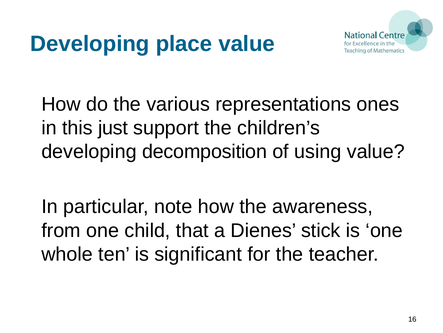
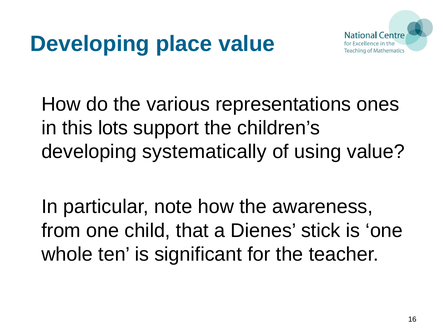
just: just -> lots
decomposition: decomposition -> systematically
